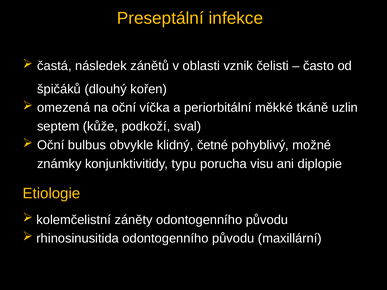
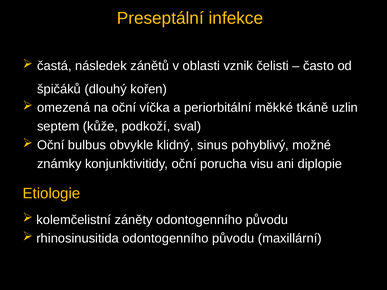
četné: četné -> sinus
konjunktivitidy typu: typu -> oční
